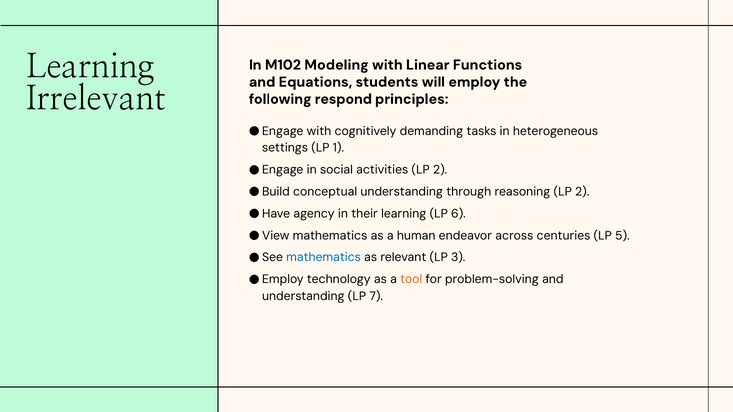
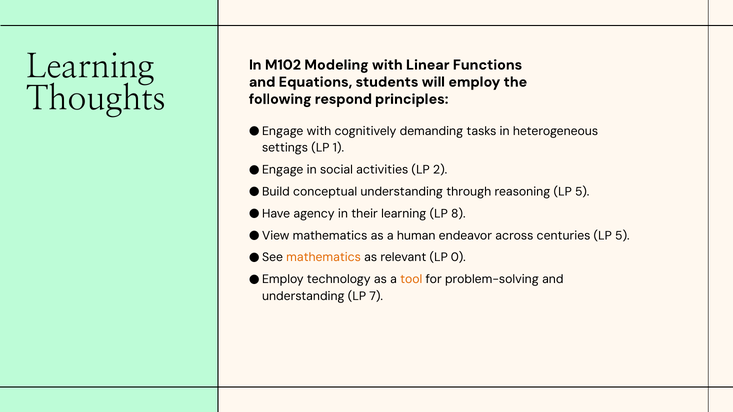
Irrelevant: Irrelevant -> Thoughts
reasoning LP 2: 2 -> 5
6: 6 -> 8
mathematics at (324, 258) colour: blue -> orange
3: 3 -> 0
